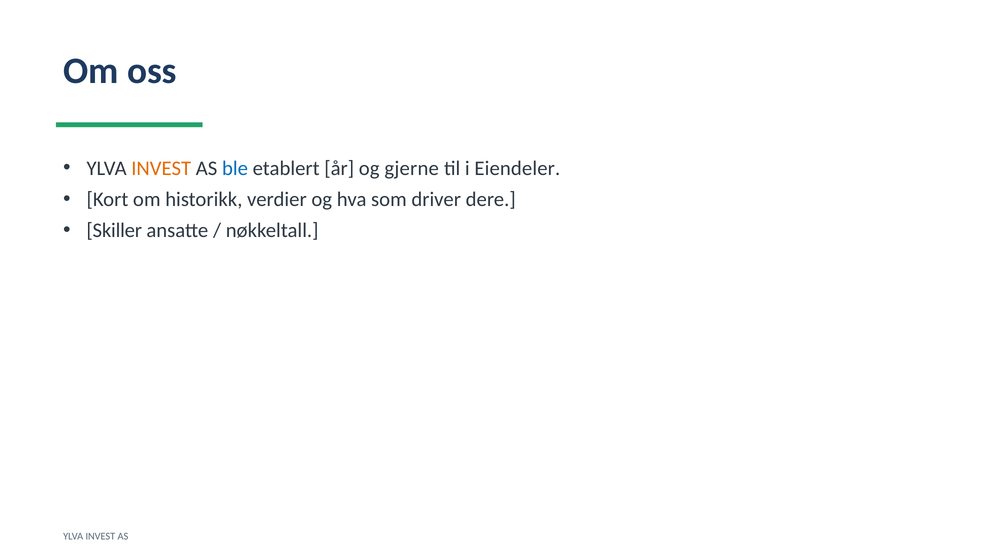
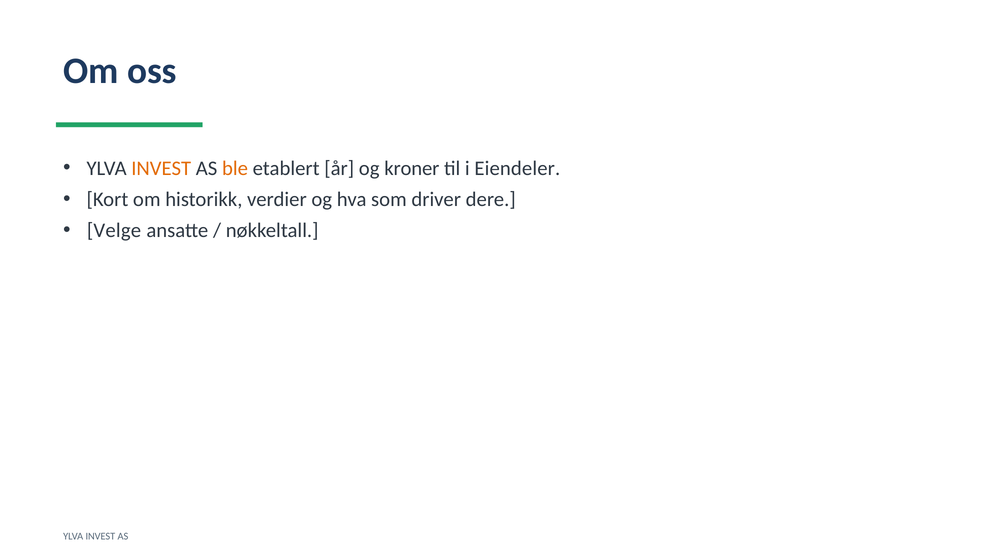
ble colour: blue -> orange
gjerne: gjerne -> kroner
Skiller: Skiller -> Velge
